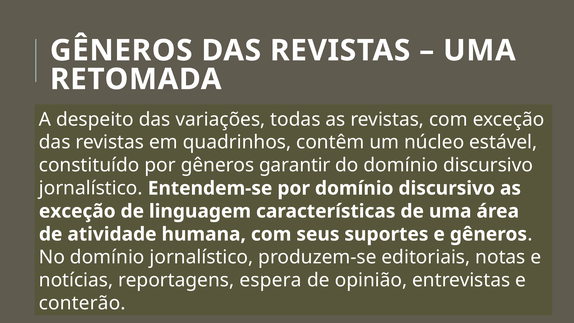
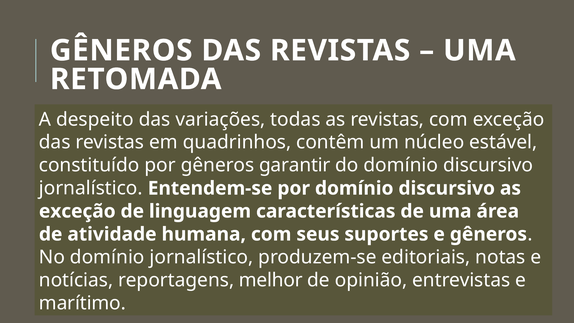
espera: espera -> melhor
conterão: conterão -> marítimo
